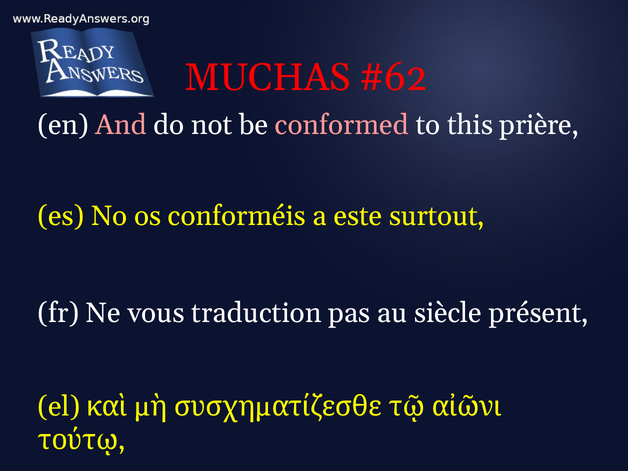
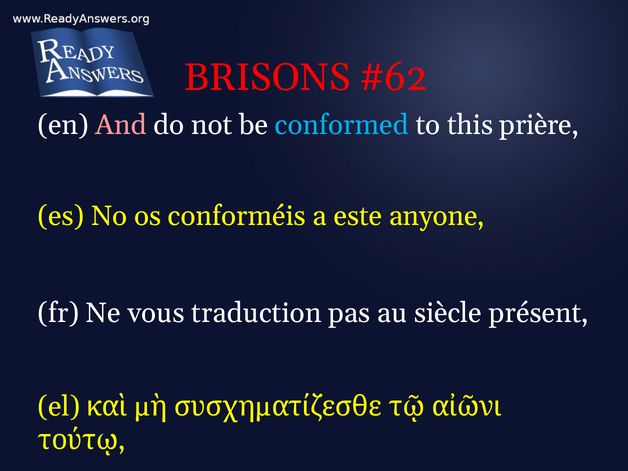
MUCHAS: MUCHAS -> BRISONS
conformed colour: pink -> light blue
surtout: surtout -> anyone
